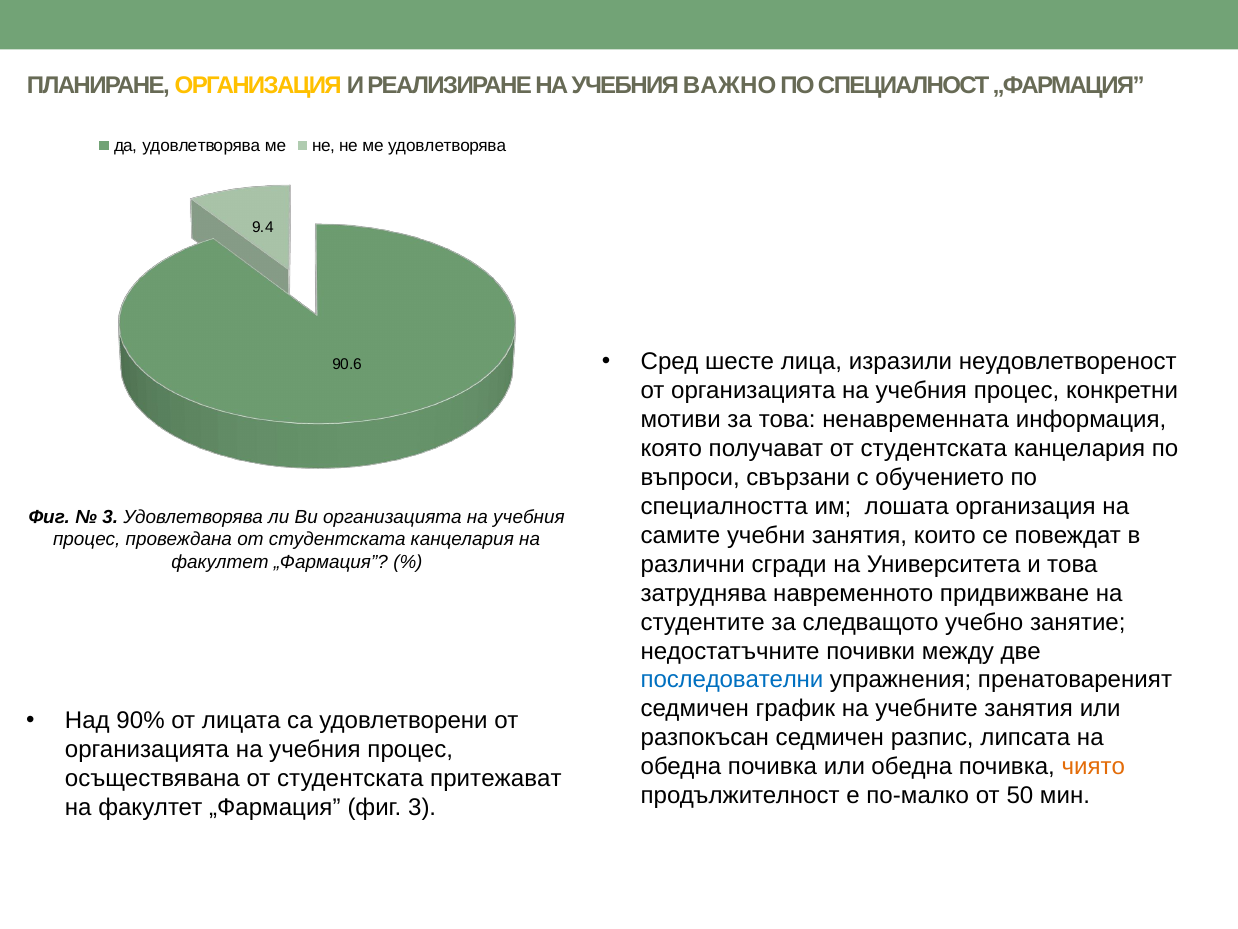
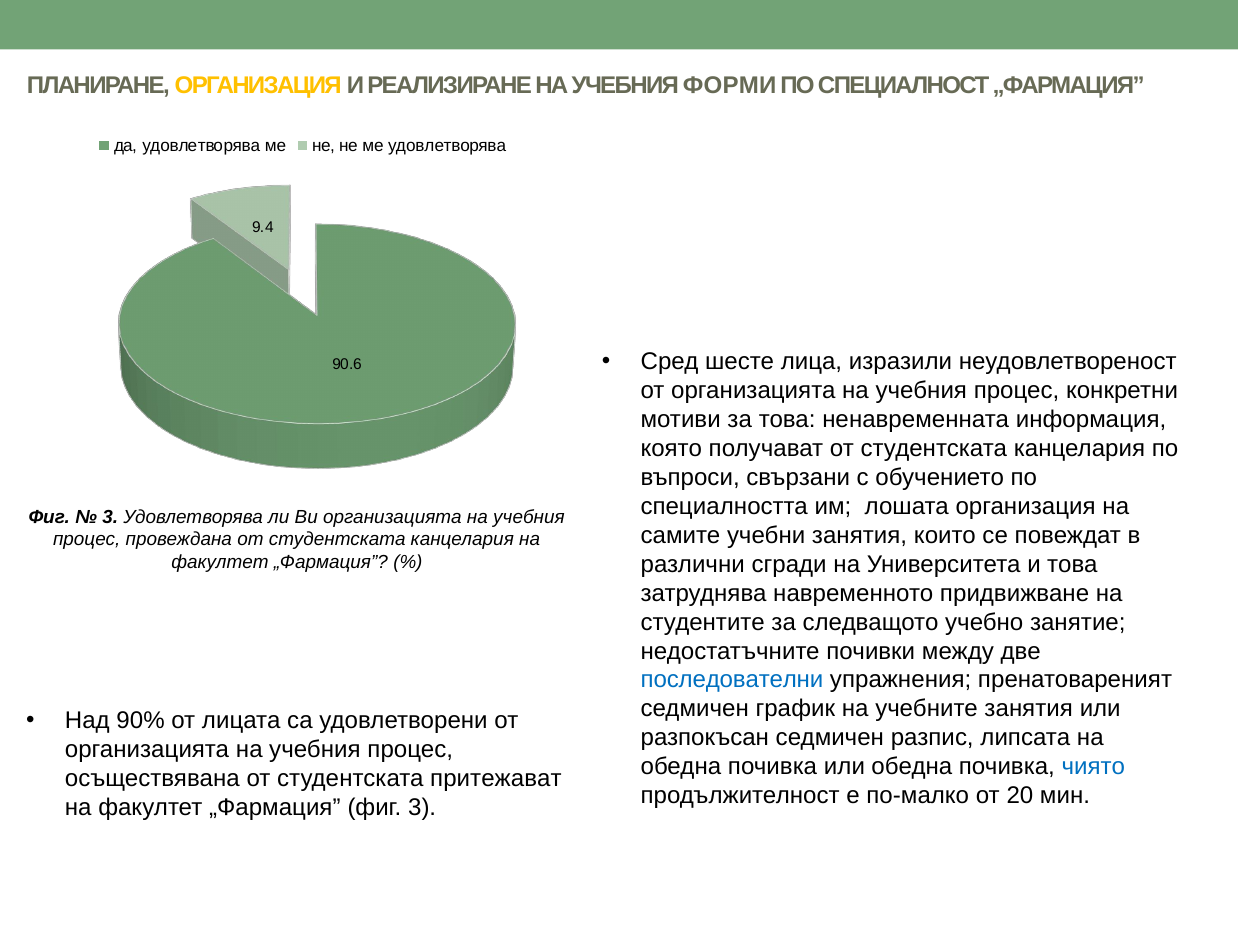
ВАЖНО: ВАЖНО -> ФОРМИ
чиято colour: orange -> blue
50: 50 -> 20
